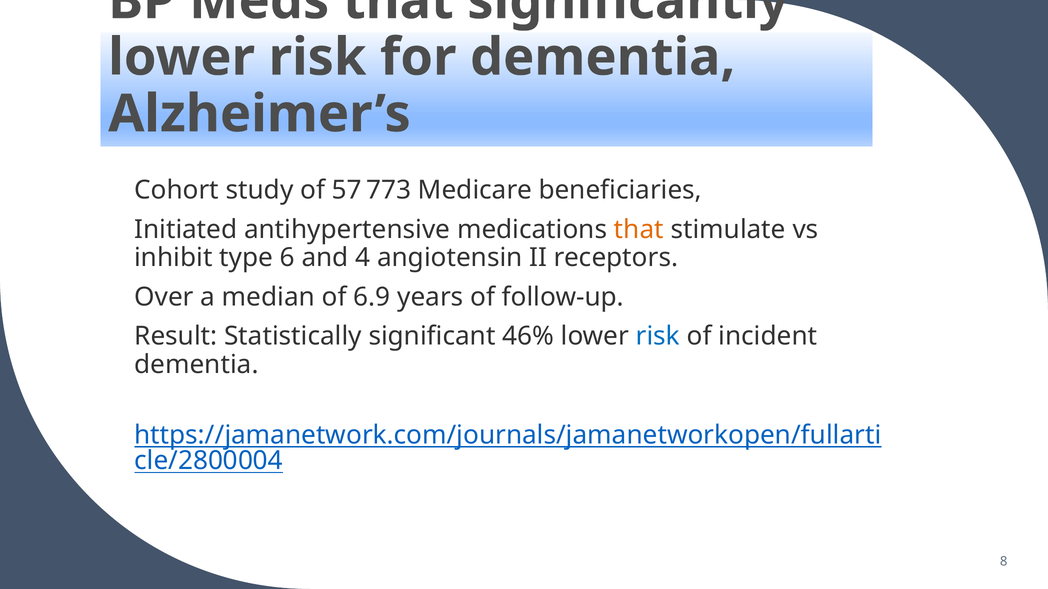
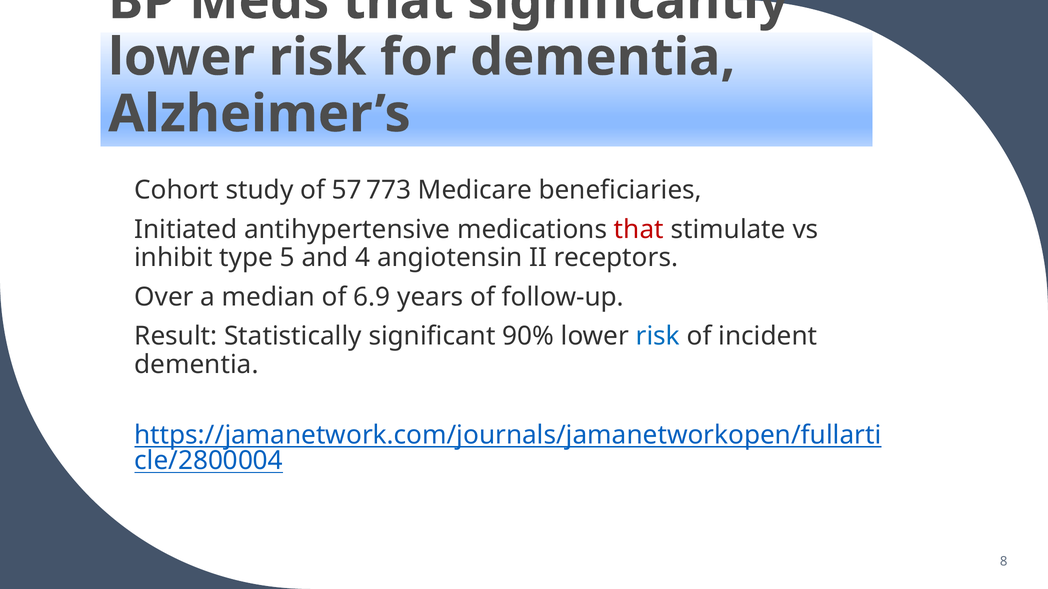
that at (639, 230) colour: orange -> red
6: 6 -> 5
46%: 46% -> 90%
